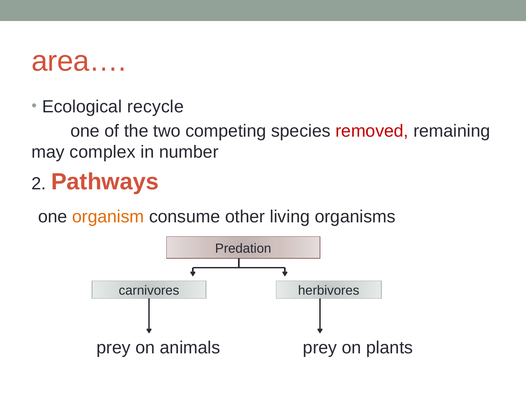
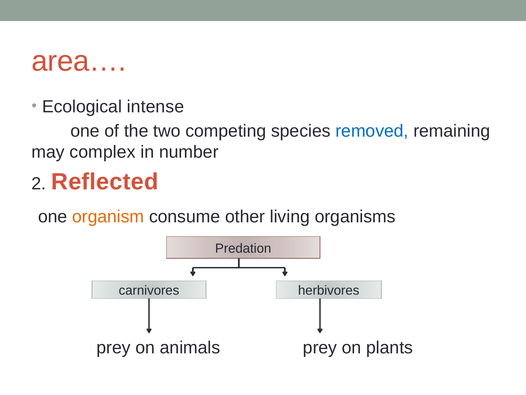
recycle: recycle -> intense
removed colour: red -> blue
Pathways: Pathways -> Reflected
